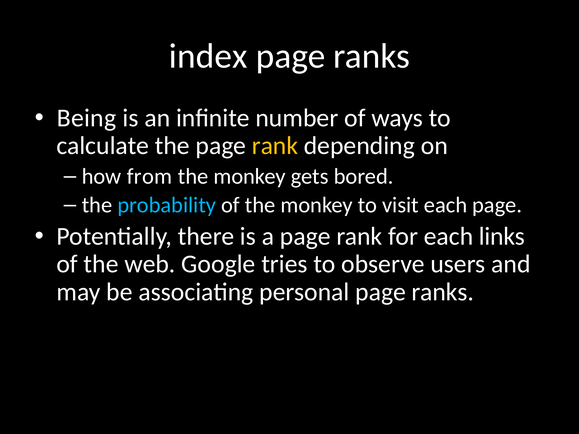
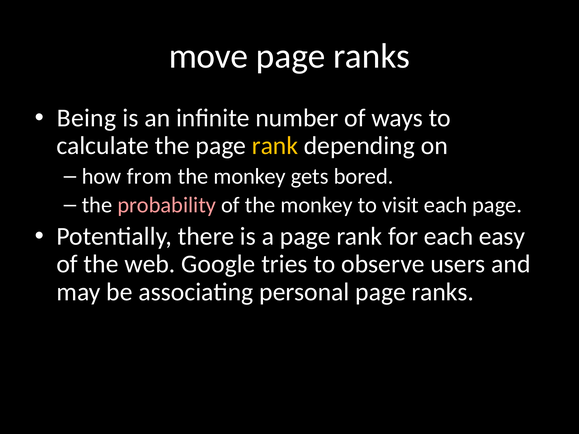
index: index -> move
probability colour: light blue -> pink
links: links -> easy
